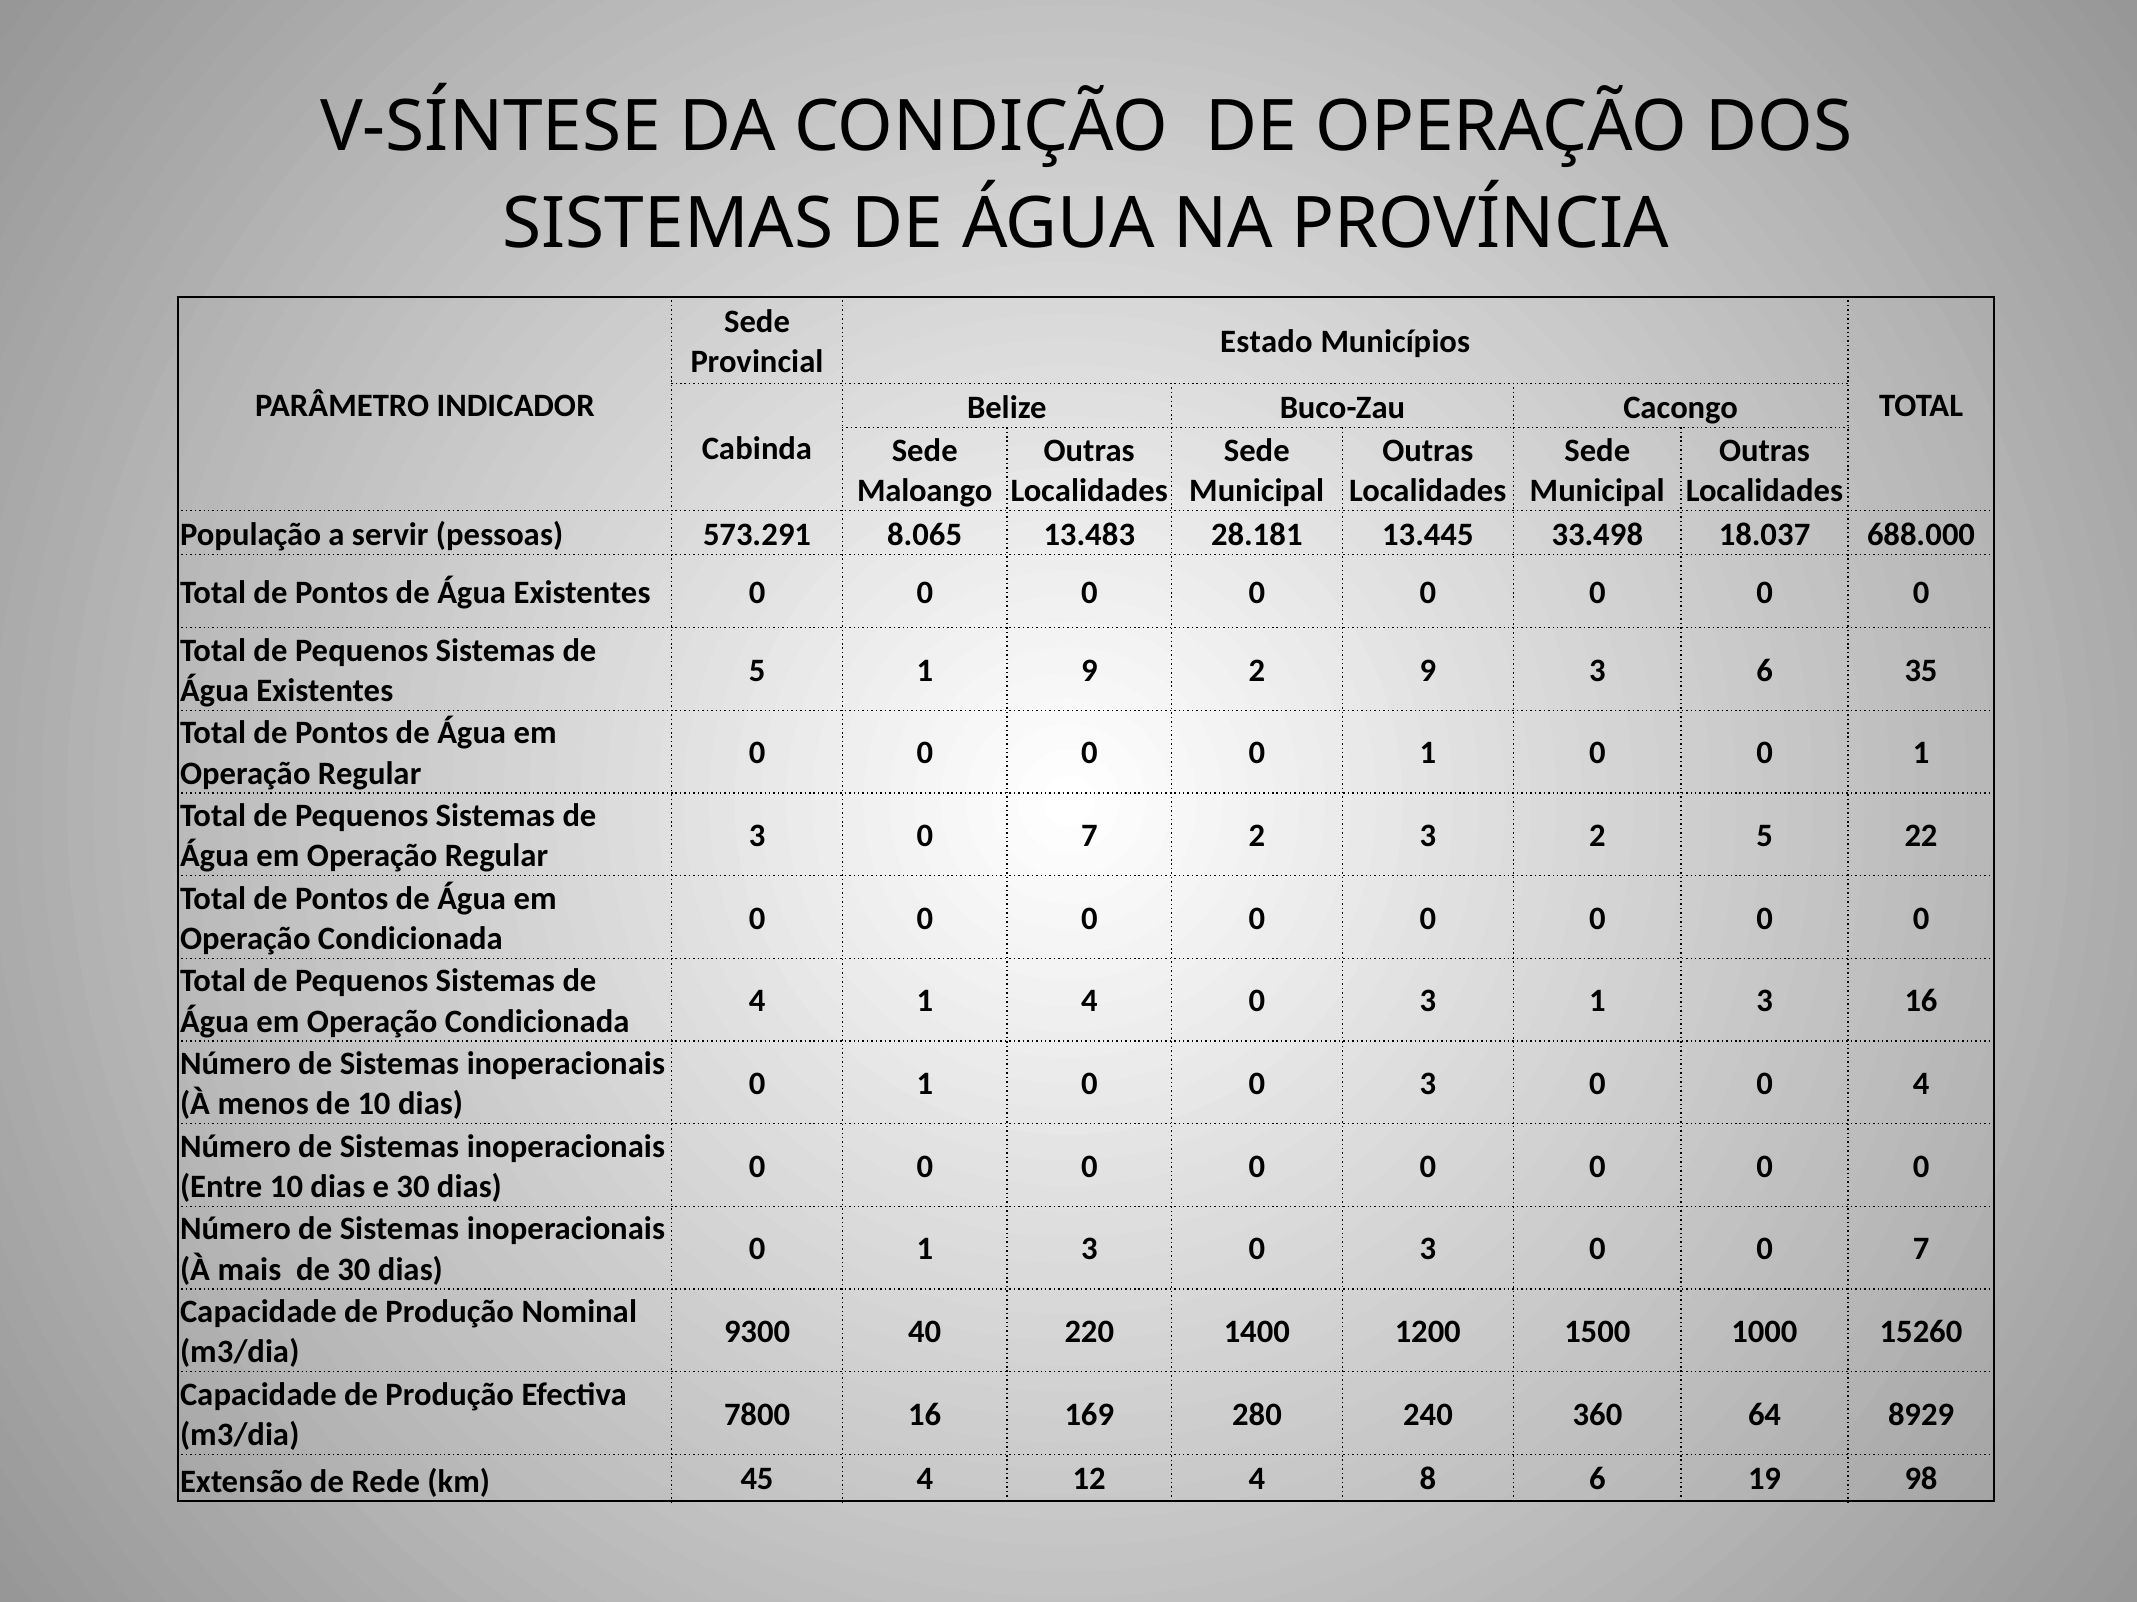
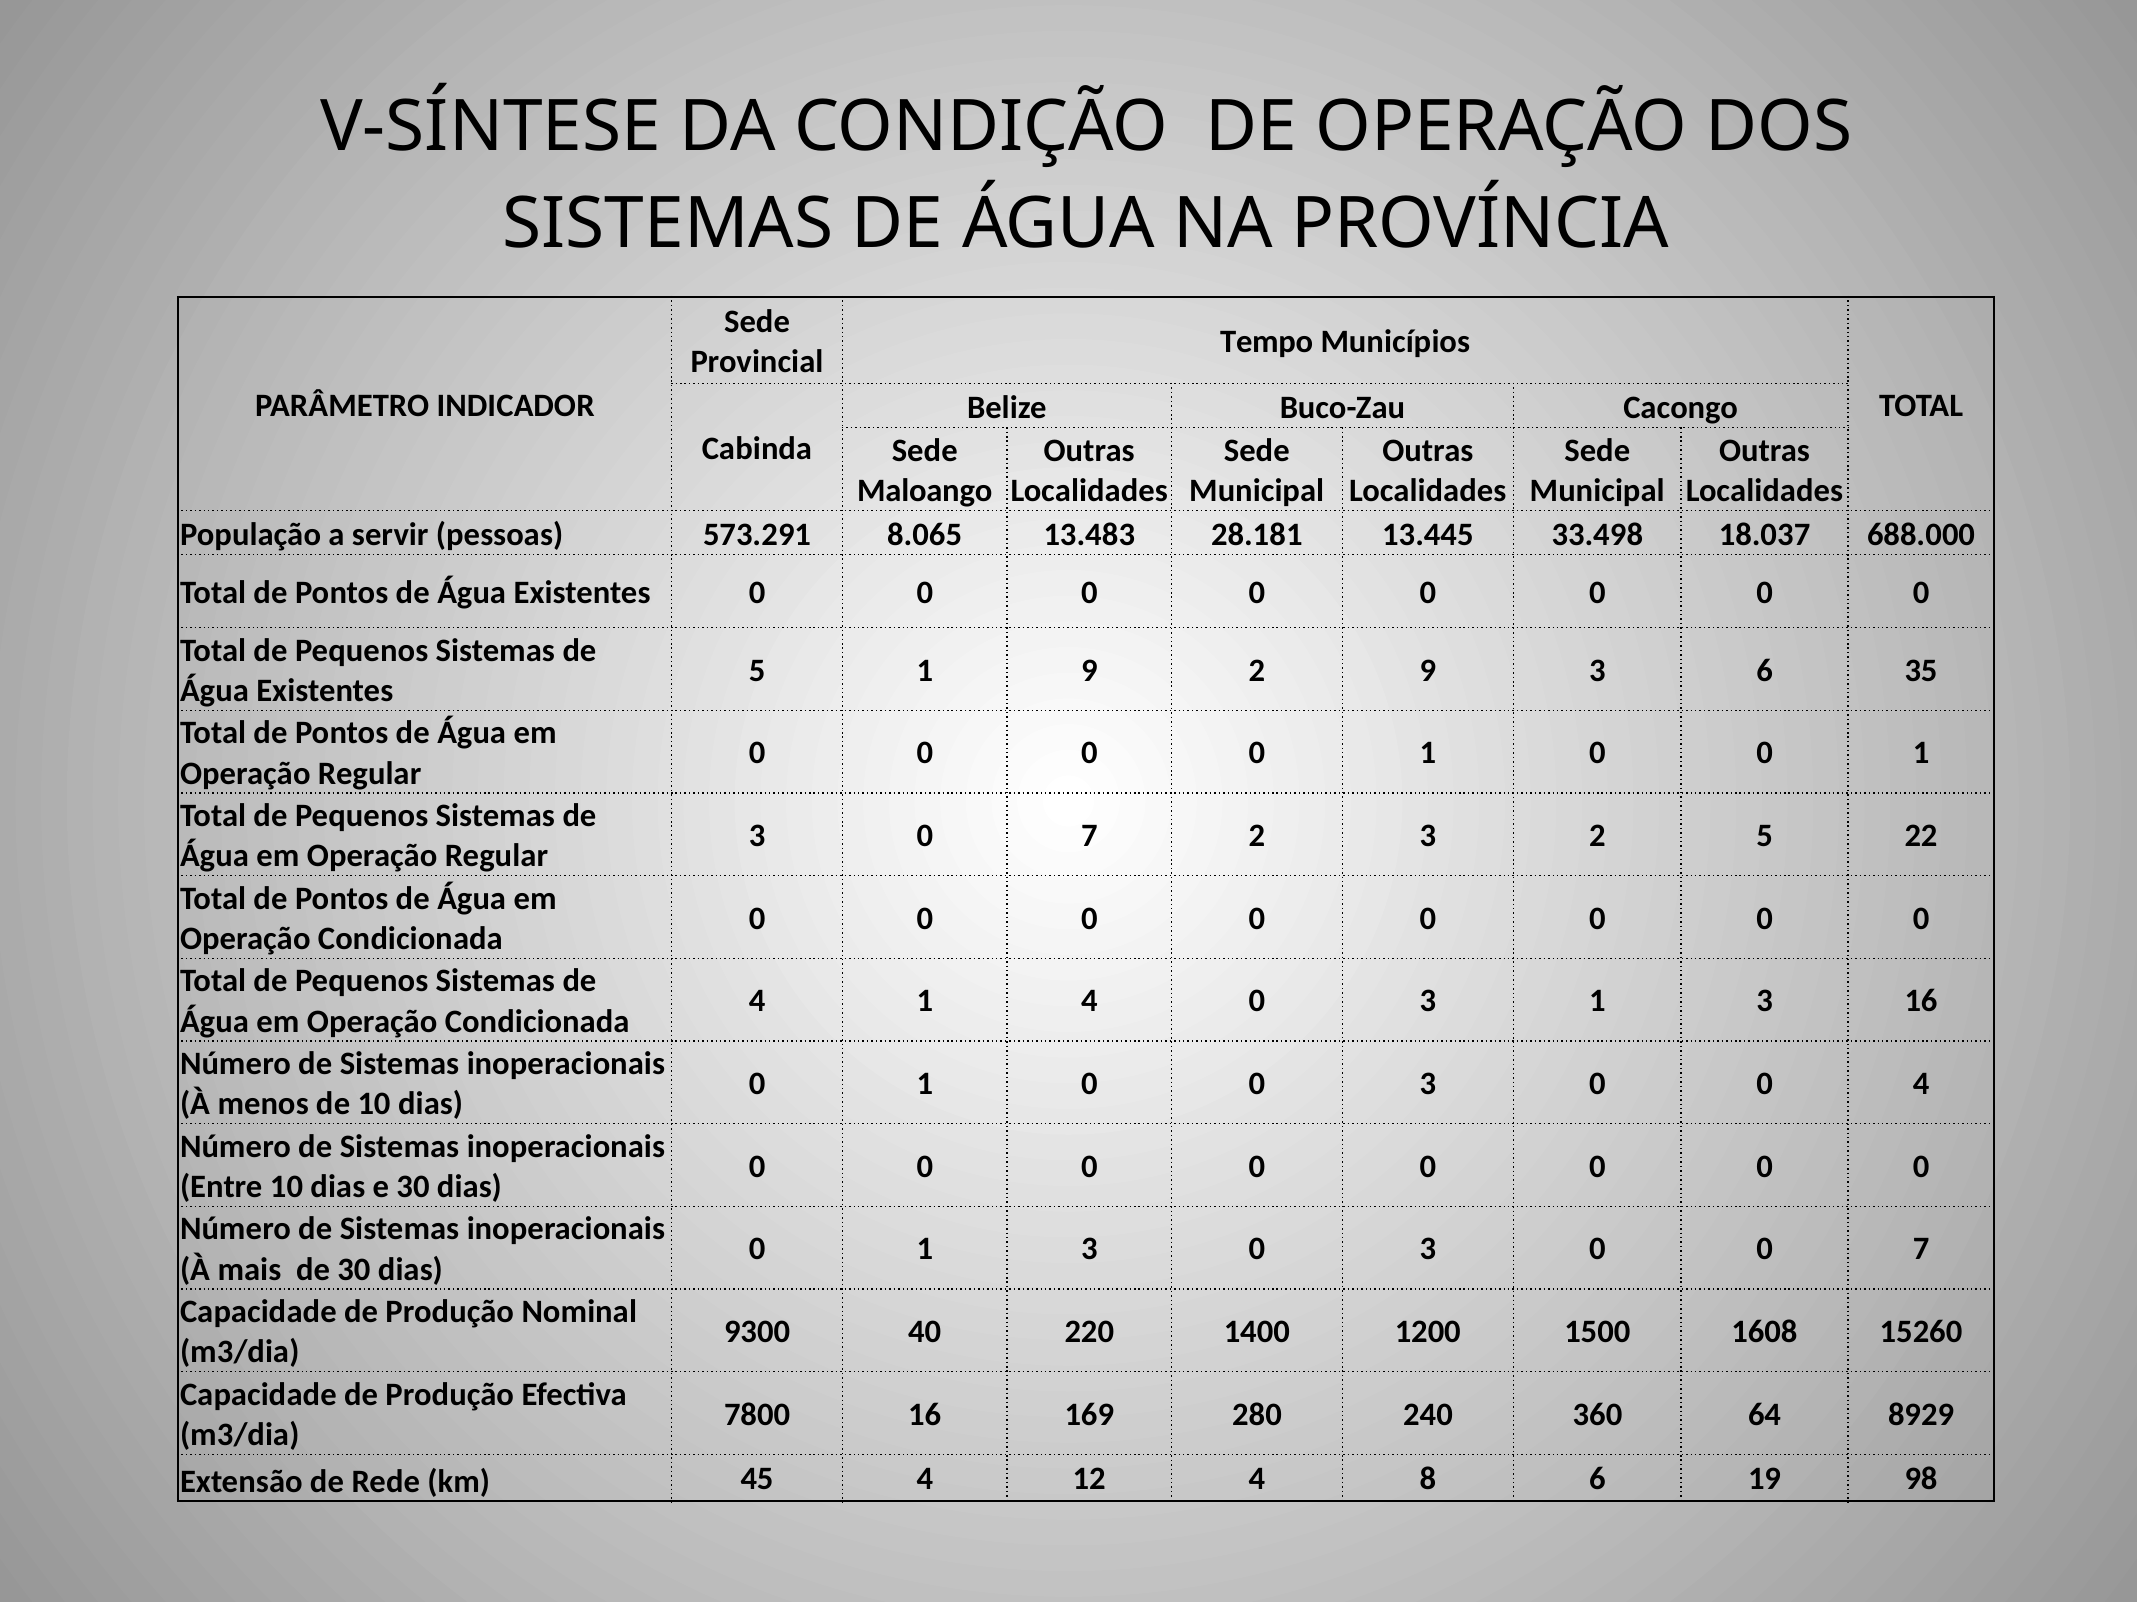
Estado: Estado -> Tempo
1000: 1000 -> 1608
